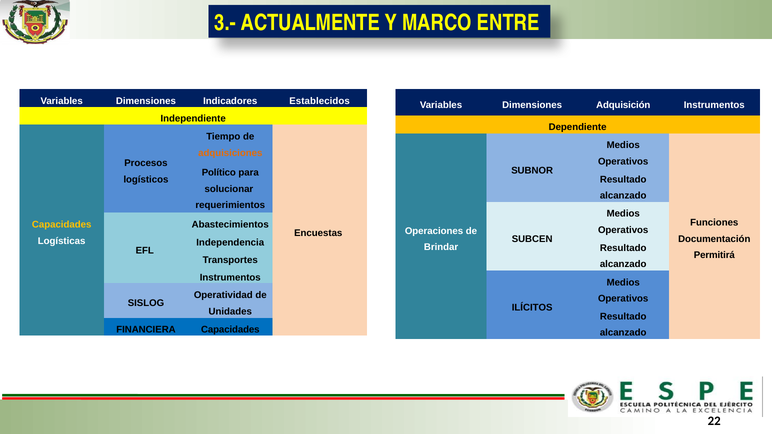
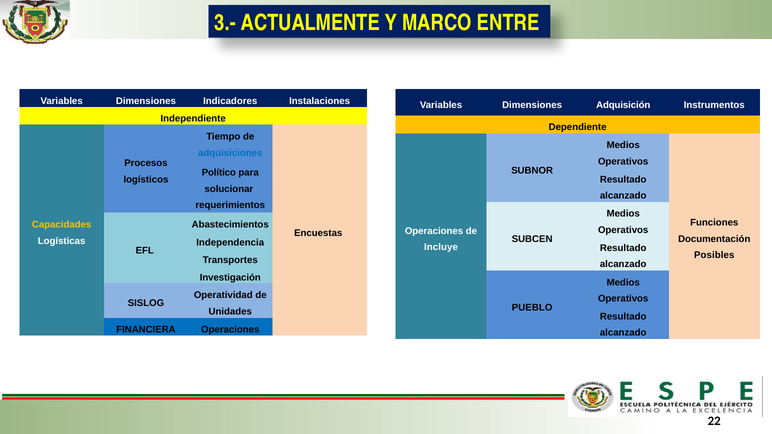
Establecidos: Establecidos -> Instalaciones
adquisiciones colour: orange -> blue
Brindar: Brindar -> Incluye
Permitirá: Permitirá -> Posibles
Instrumentos at (230, 278): Instrumentos -> Investigación
ILÍCITOS: ILÍCITOS -> PUEBLO
FINANCIERA Capacidades: Capacidades -> Operaciones
